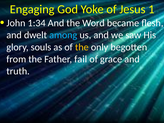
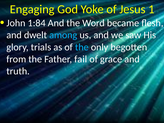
1:34: 1:34 -> 1:84
souls: souls -> trials
the at (82, 47) colour: yellow -> light blue
